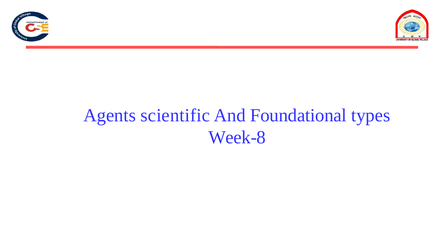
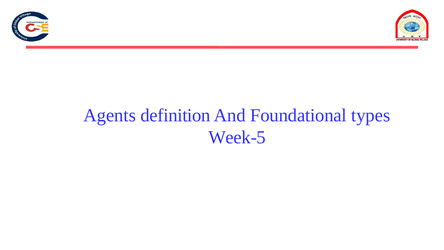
scientific: scientific -> definition
Week-8: Week-8 -> Week-5
